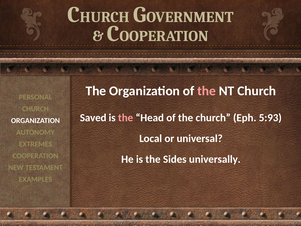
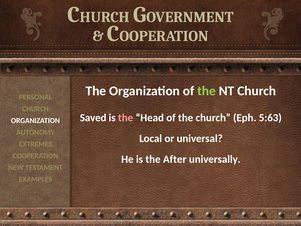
the at (207, 91) colour: pink -> light green
5:93: 5:93 -> 5:63
Sides: Sides -> After
